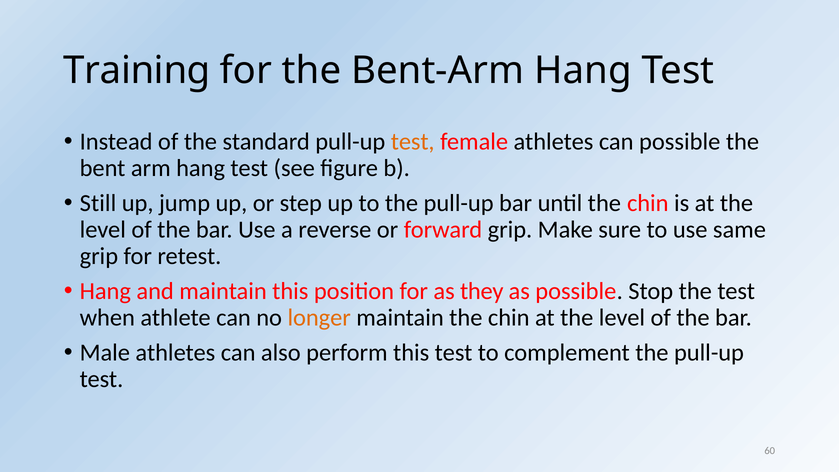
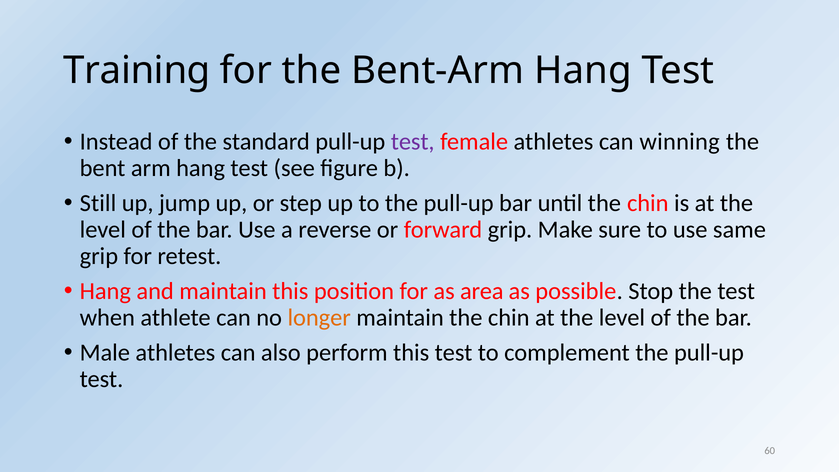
test at (413, 142) colour: orange -> purple
can possible: possible -> winning
they: they -> area
